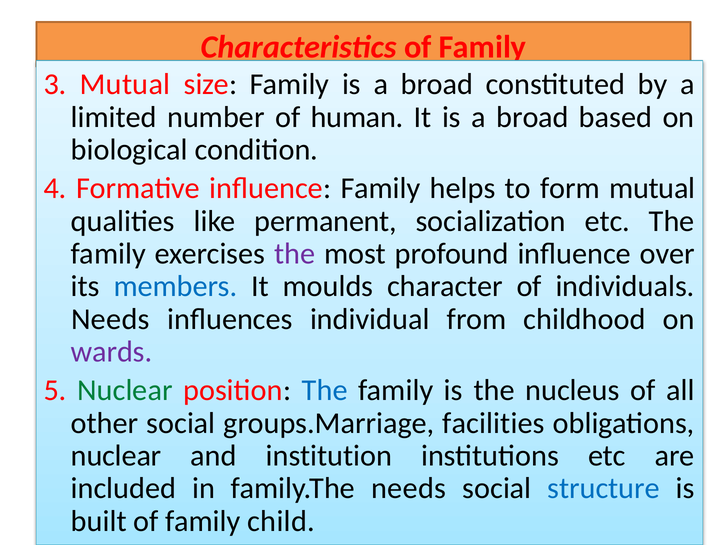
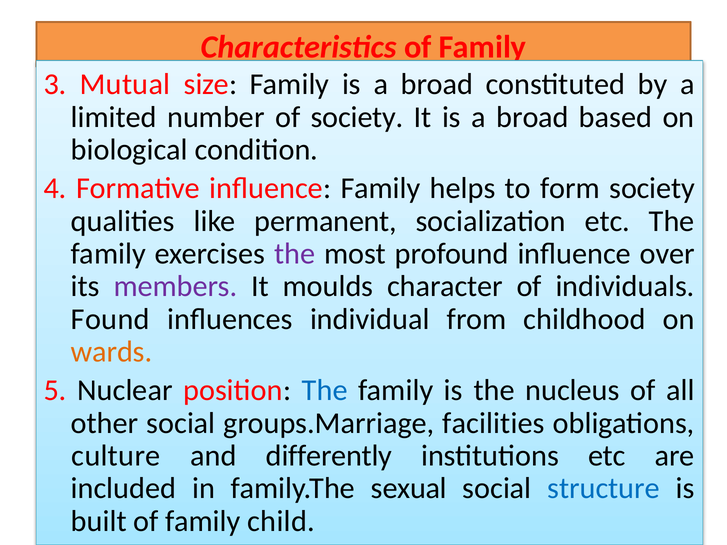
of human: human -> society
form mutual: mutual -> society
members colour: blue -> purple
Needs at (110, 319): Needs -> Found
wards colour: purple -> orange
Nuclear at (125, 391) colour: green -> black
nuclear at (116, 456): nuclear -> culture
institution: institution -> differently
family.The needs: needs -> sexual
